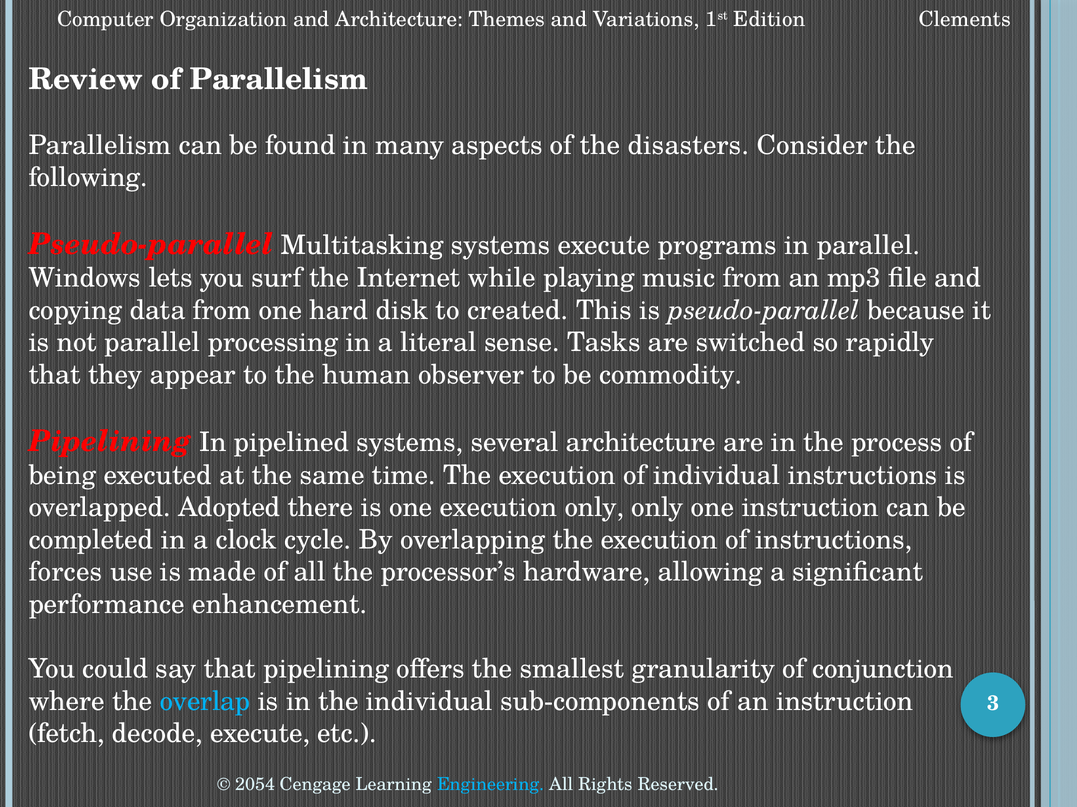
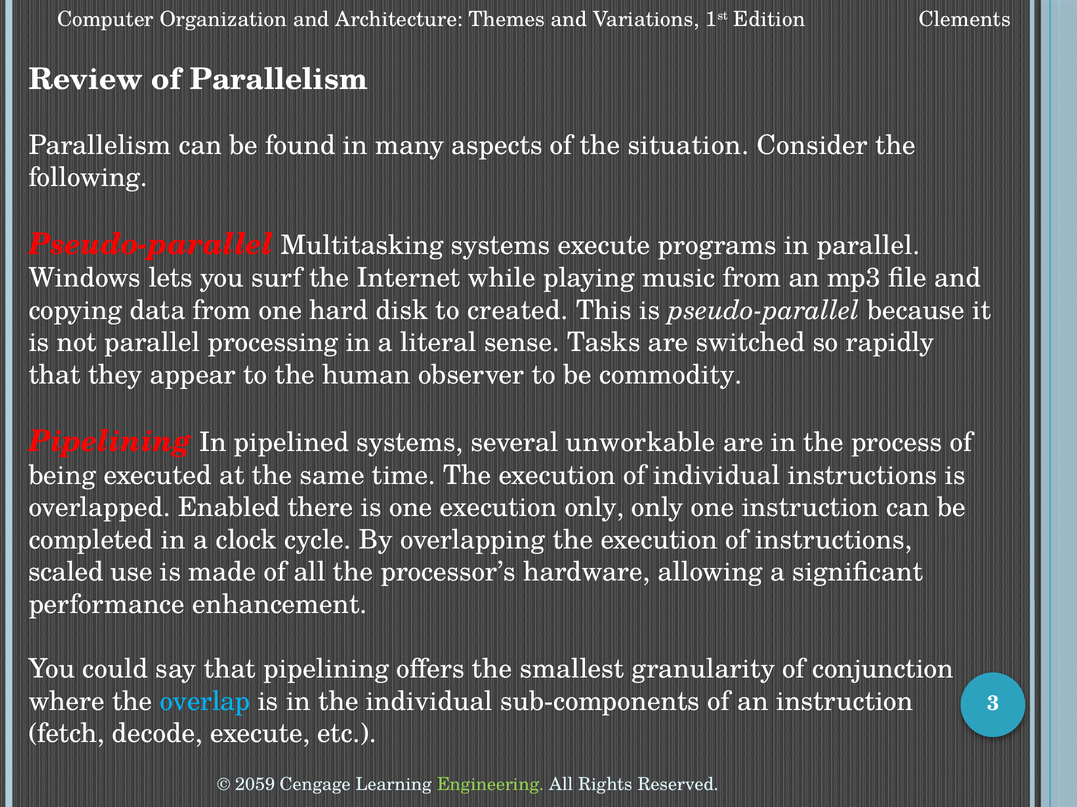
disasters: disasters -> situation
several architecture: architecture -> unworkable
Adopted: Adopted -> Enabled
forces: forces -> scaled
2054: 2054 -> 2059
Engineering colour: light blue -> light green
